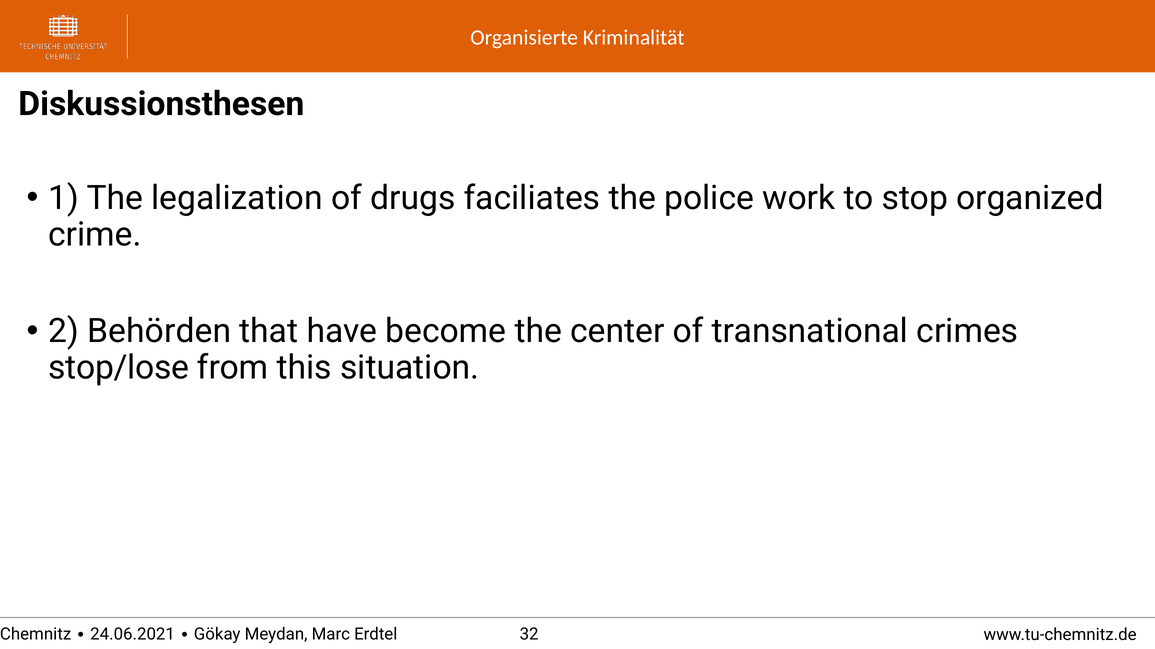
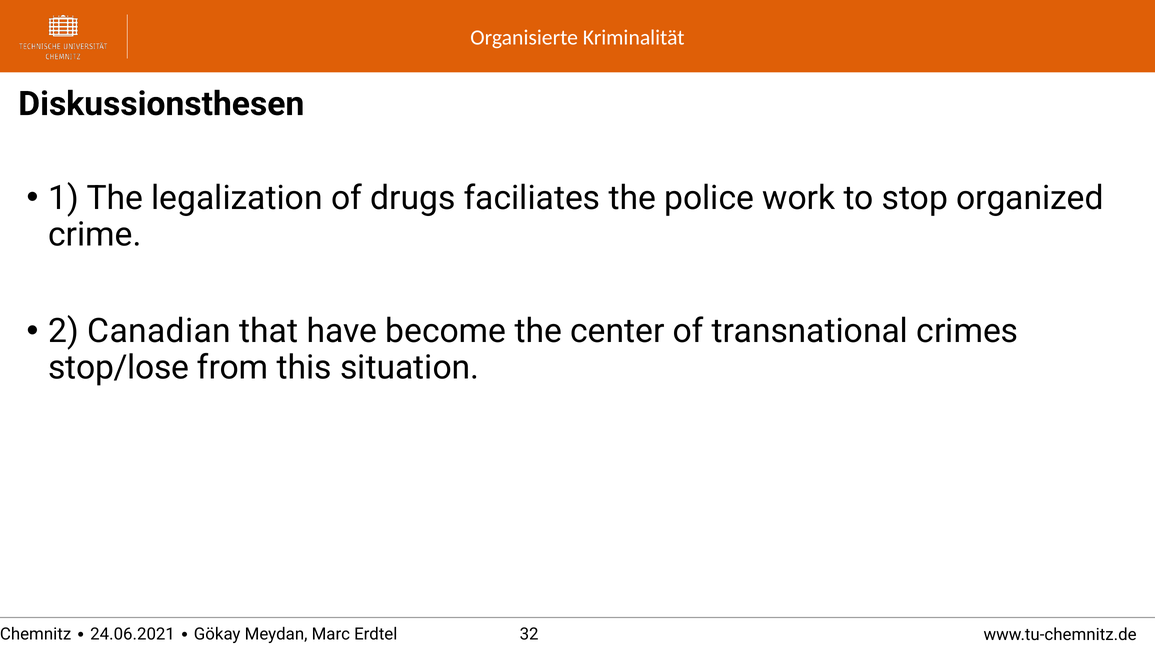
Behörden: Behörden -> Canadian
